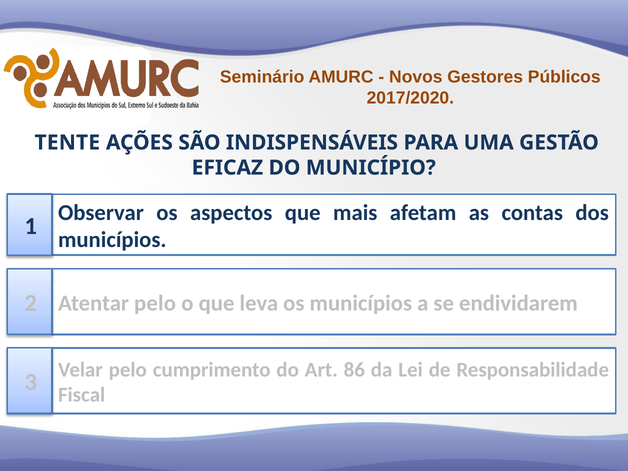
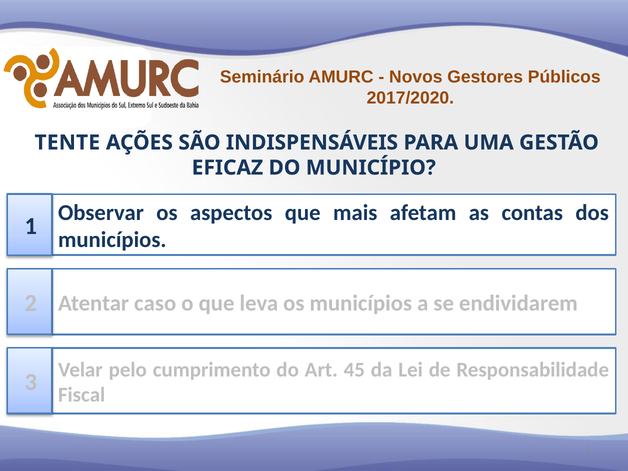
Atentar pelo: pelo -> caso
86: 86 -> 45
